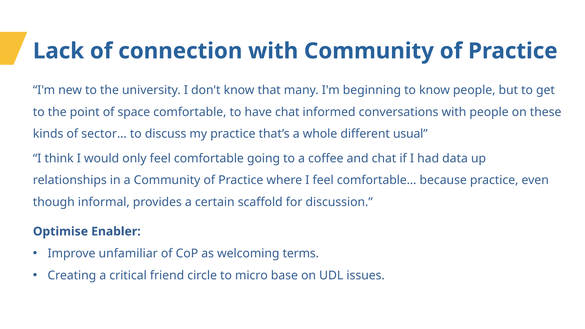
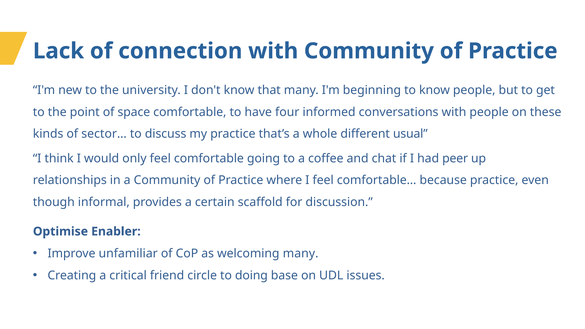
have chat: chat -> four
data: data -> peer
welcoming terms: terms -> many
micro: micro -> doing
